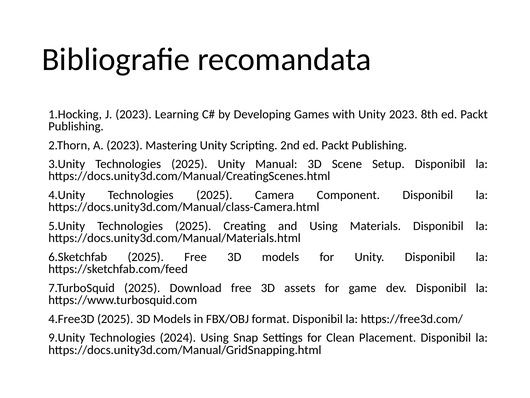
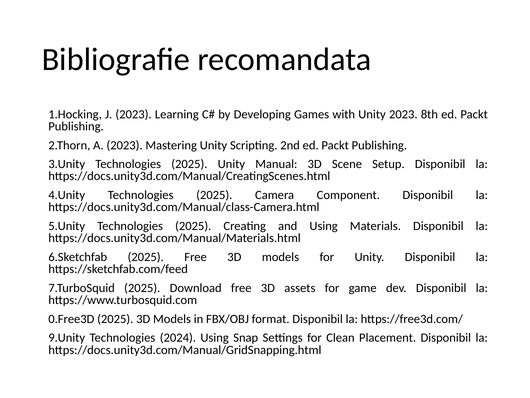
4.Free3D: 4.Free3D -> 0.Free3D
